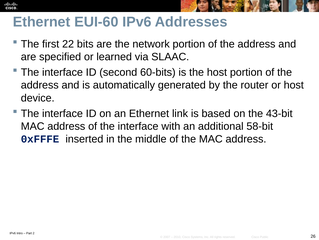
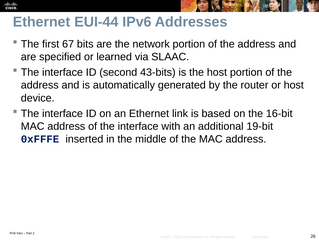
EUI-60: EUI-60 -> EUI-44
22: 22 -> 67
60-bits: 60-bits -> 43-bits
43-bit: 43-bit -> 16-bit
58-bit: 58-bit -> 19-bit
